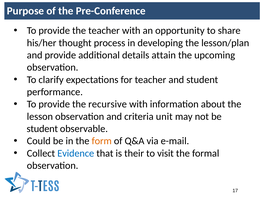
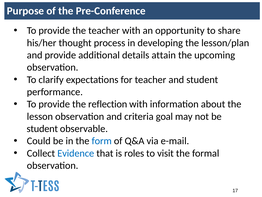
recursive: recursive -> reflection
unit: unit -> goal
form colour: orange -> blue
their: their -> roles
